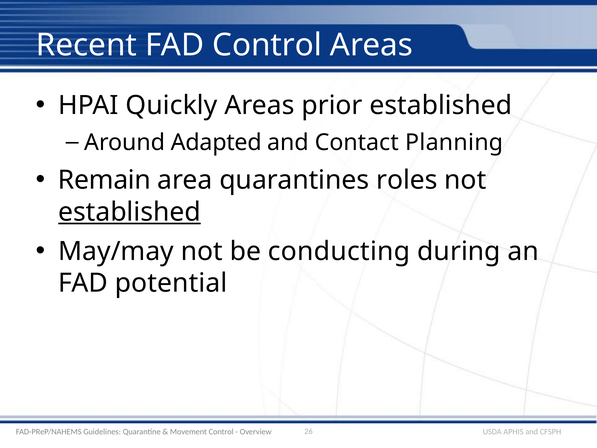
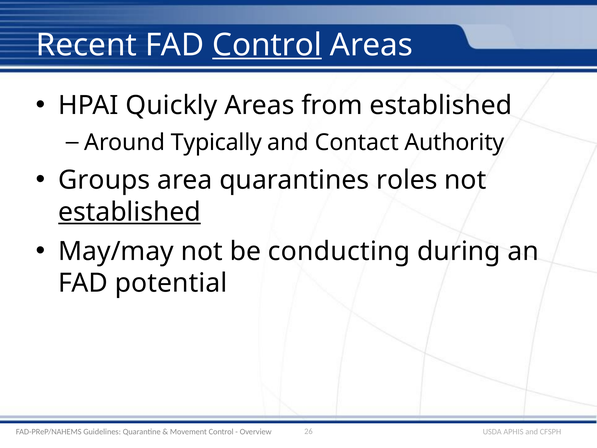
Control at (267, 45) underline: none -> present
prior: prior -> from
Adapted: Adapted -> Typically
Planning: Planning -> Authority
Remain: Remain -> Groups
